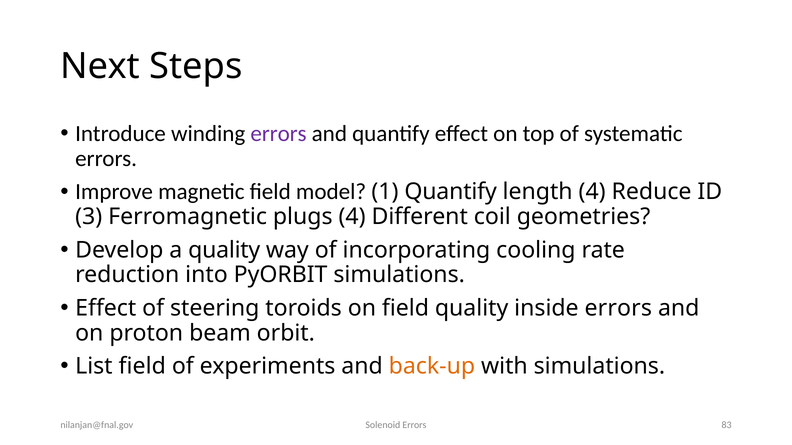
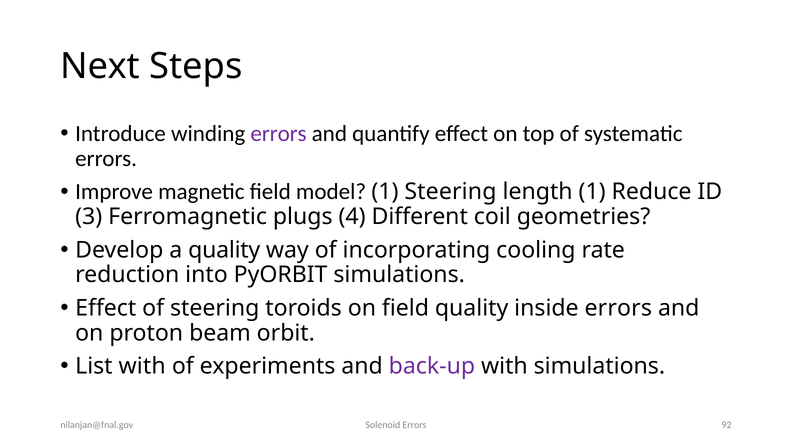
1 Quantify: Quantify -> Steering
length 4: 4 -> 1
List field: field -> with
back-up colour: orange -> purple
83: 83 -> 92
